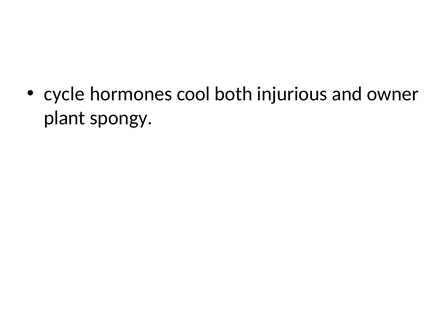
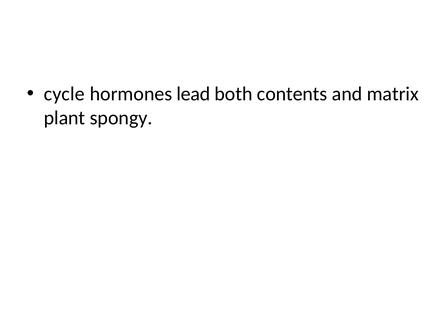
cool: cool -> lead
injurious: injurious -> contents
owner: owner -> matrix
